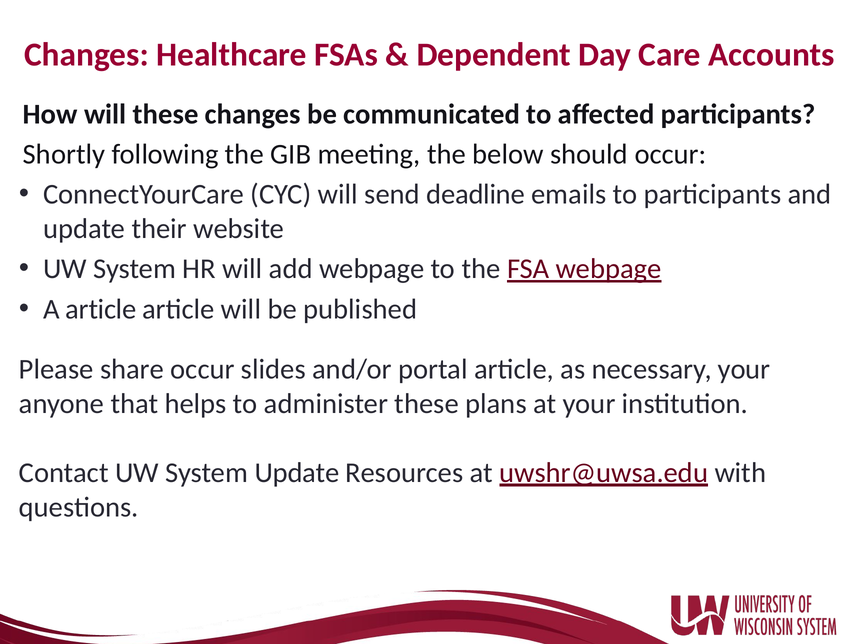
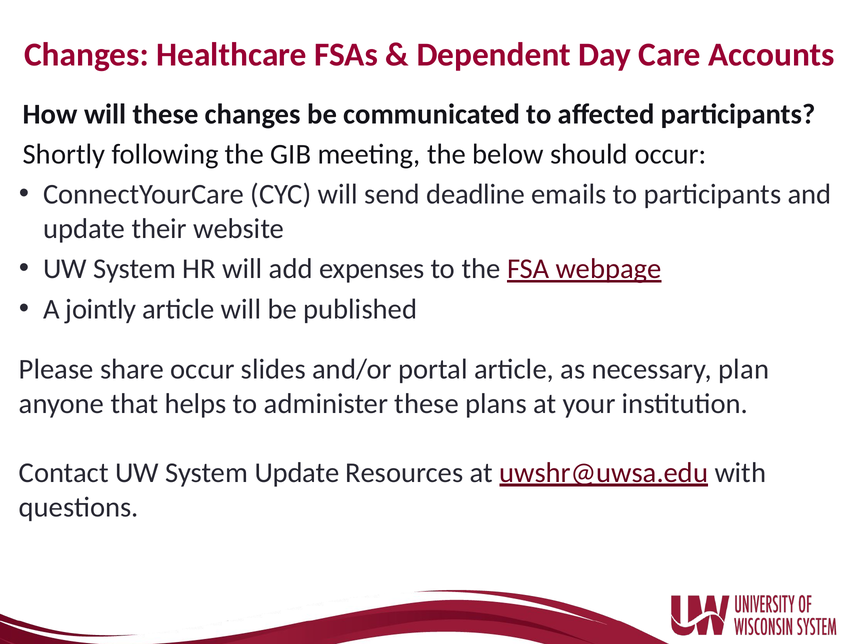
add webpage: webpage -> expenses
A article: article -> jointly
necessary your: your -> plan
